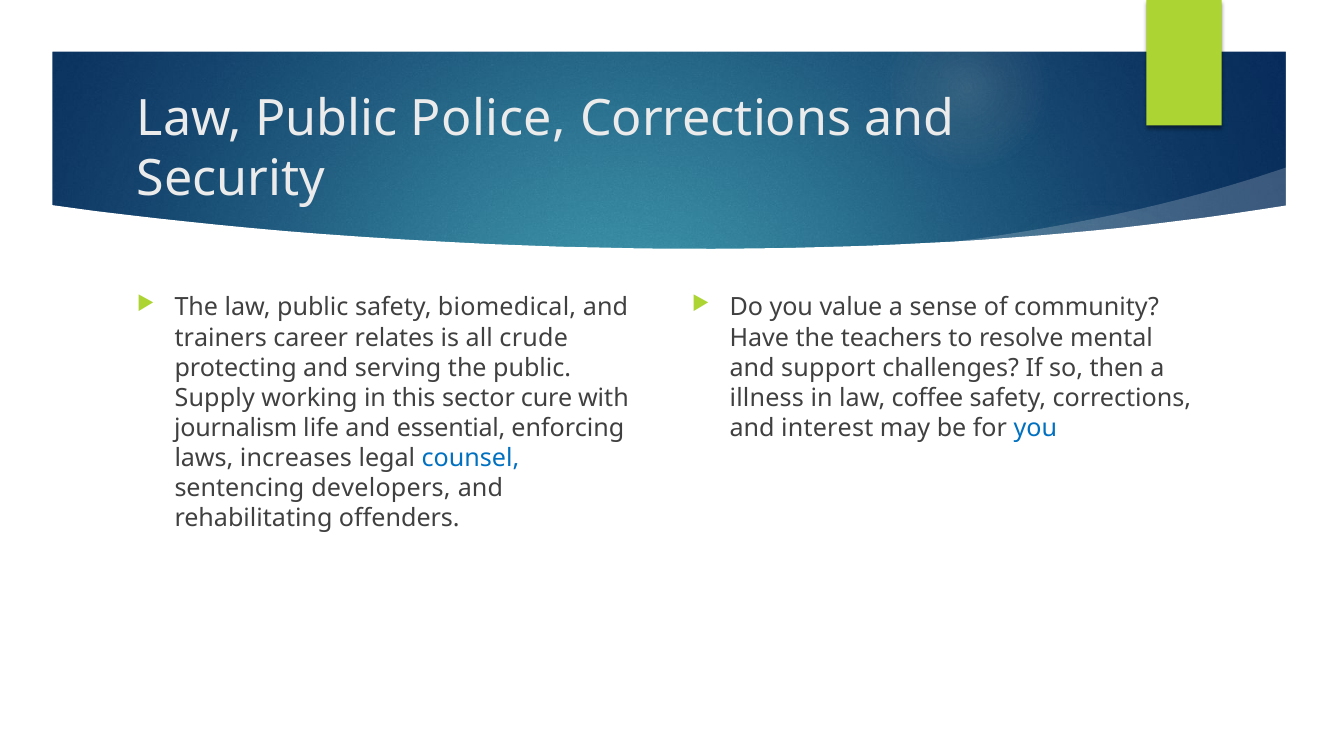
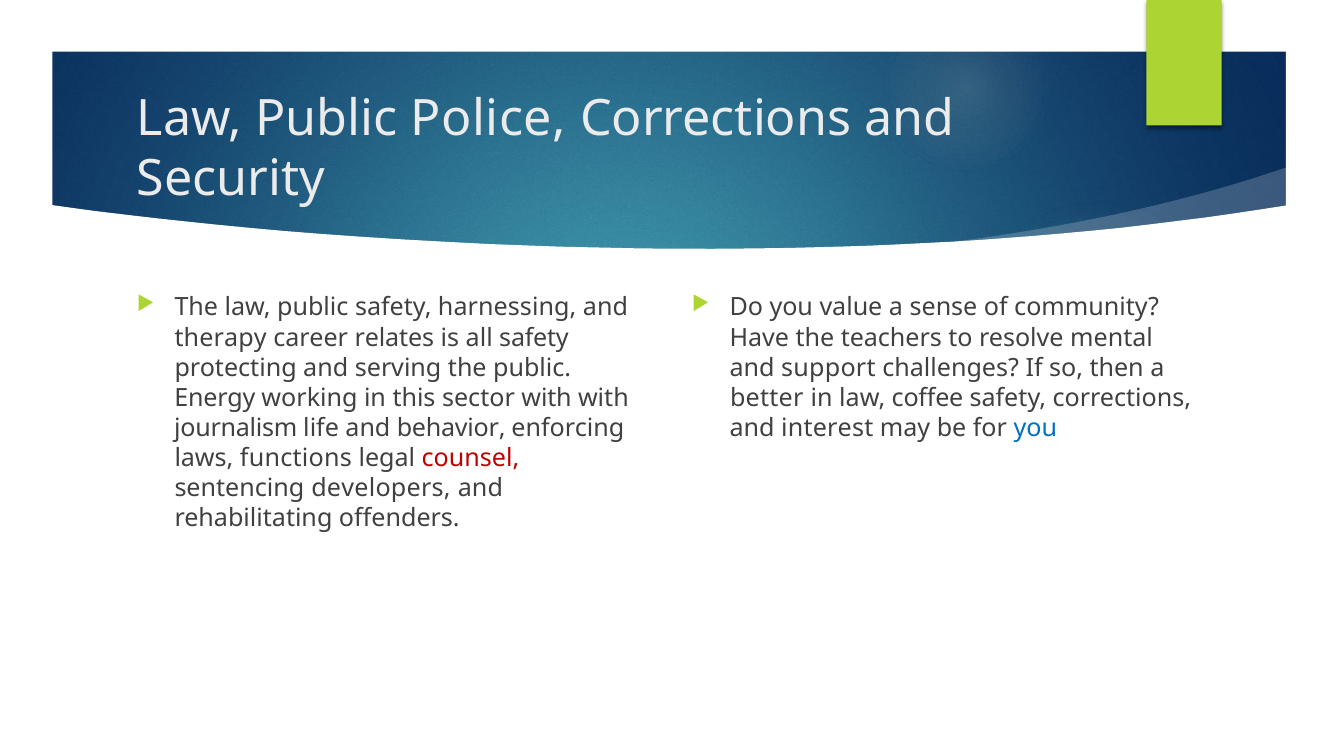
biomedical: biomedical -> harnessing
trainers: trainers -> therapy
all crude: crude -> safety
Supply: Supply -> Energy
sector cure: cure -> with
illness: illness -> better
essential: essential -> behavior
increases: increases -> functions
counsel colour: blue -> red
